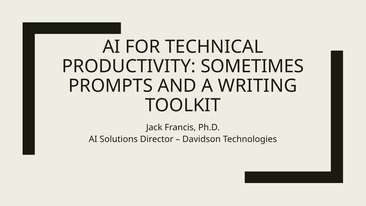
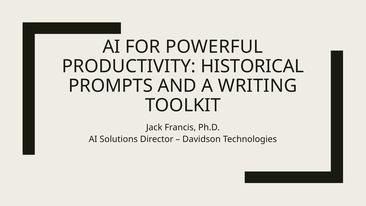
TECHNICAL: TECHNICAL -> POWERFUL
SOMETIMES: SOMETIMES -> HISTORICAL
